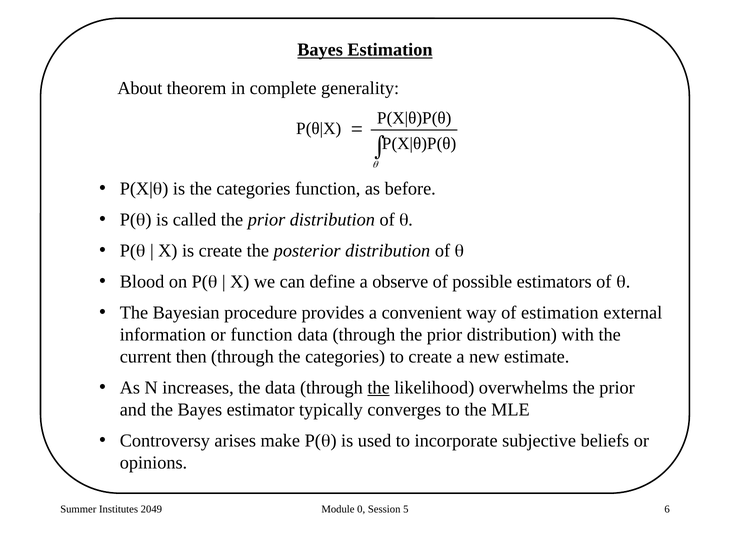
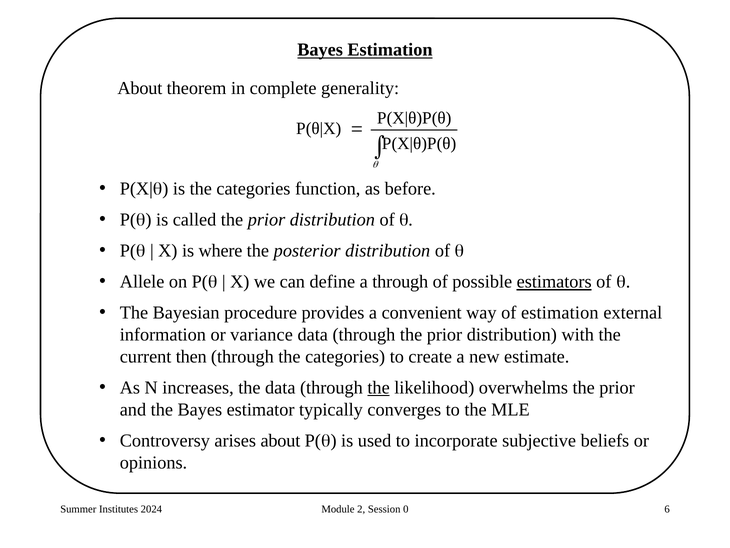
is create: create -> where
Blood: Blood -> Allele
a observe: observe -> through
estimators underline: none -> present
or function: function -> variance
arises make: make -> about
2049: 2049 -> 2024
0: 0 -> 2
5: 5 -> 0
